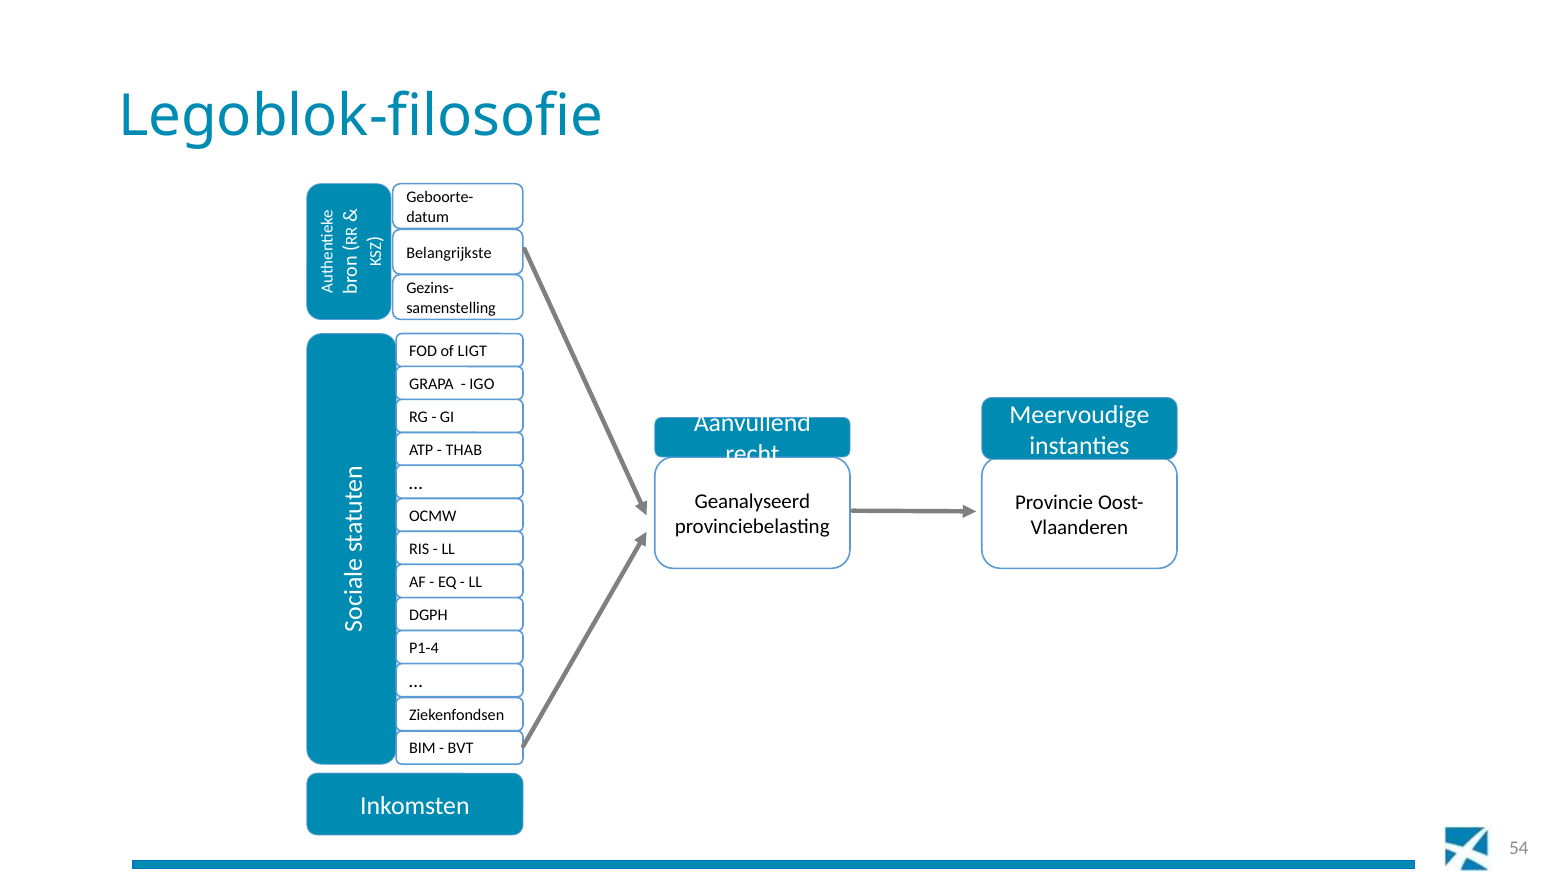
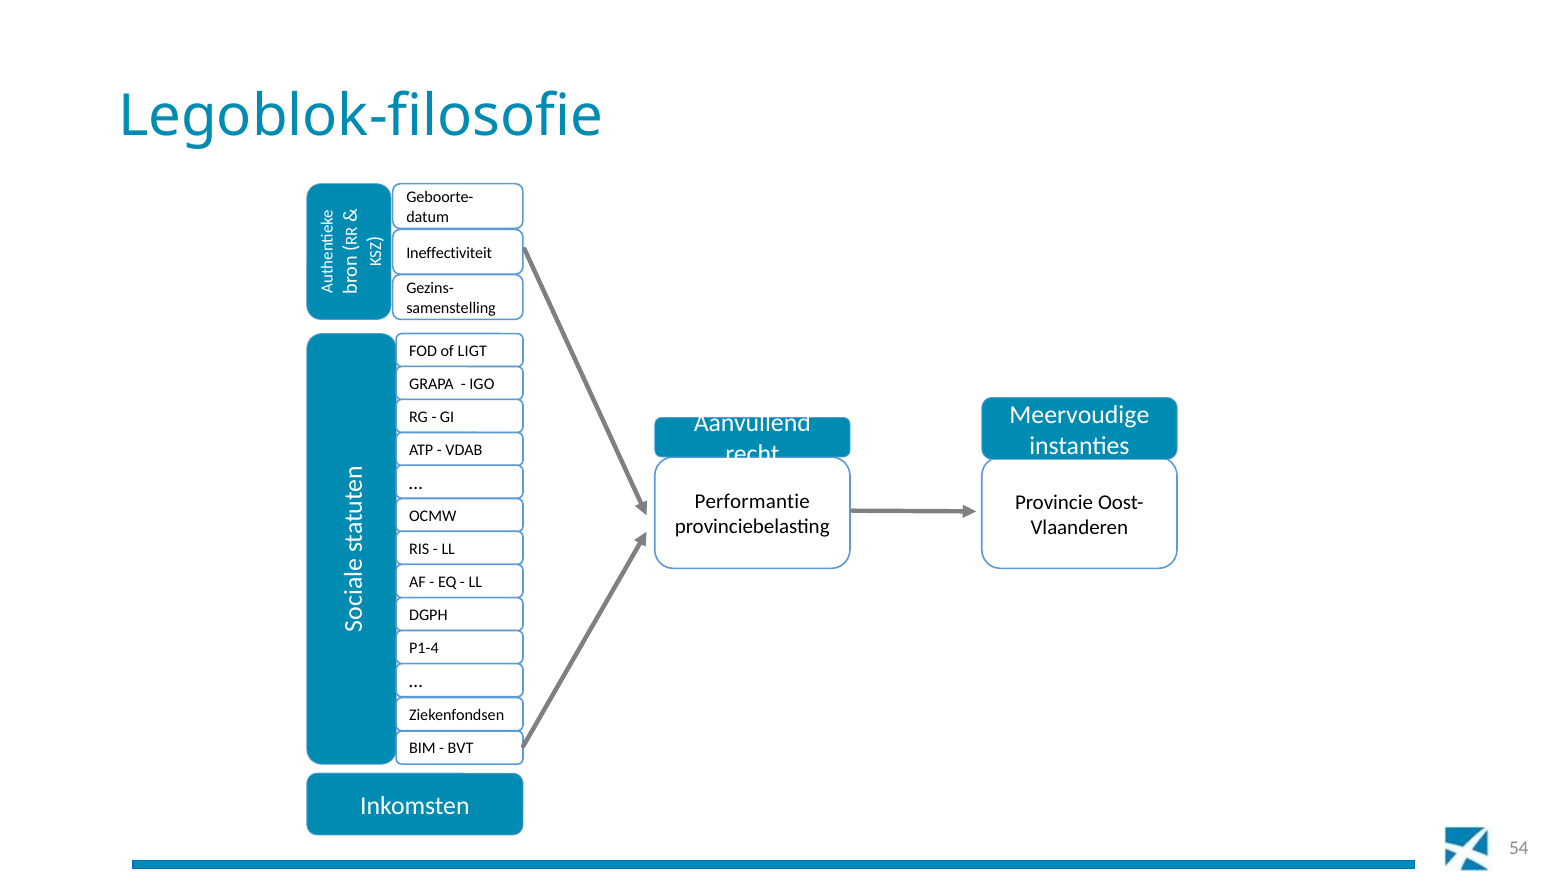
Belangrijkste: Belangrijkste -> Ineffectiviteit
THAB: THAB -> VDAB
Geanalyseerd: Geanalyseerd -> Performantie
